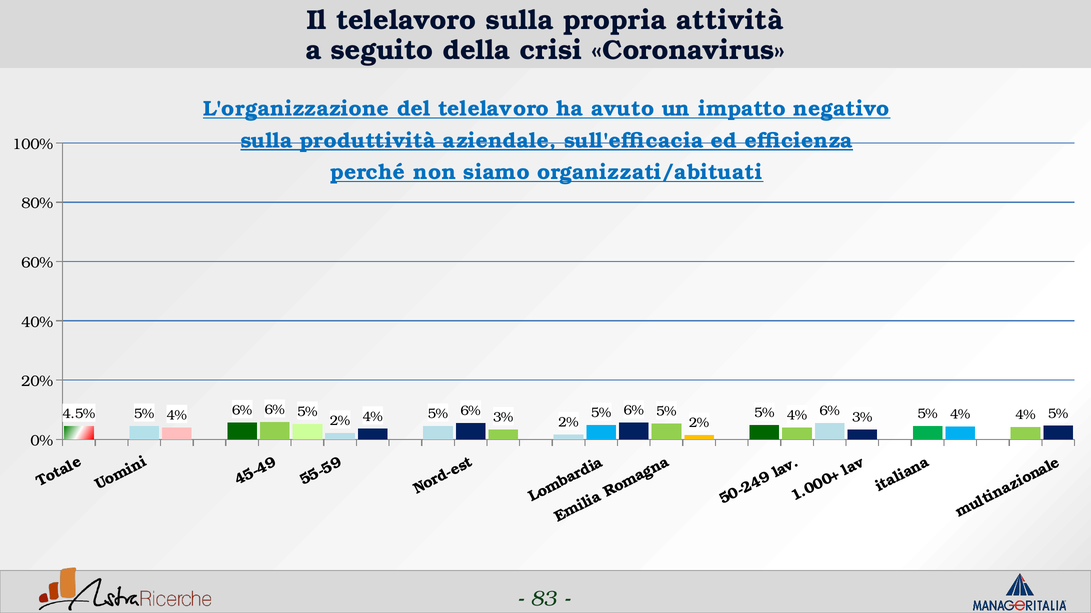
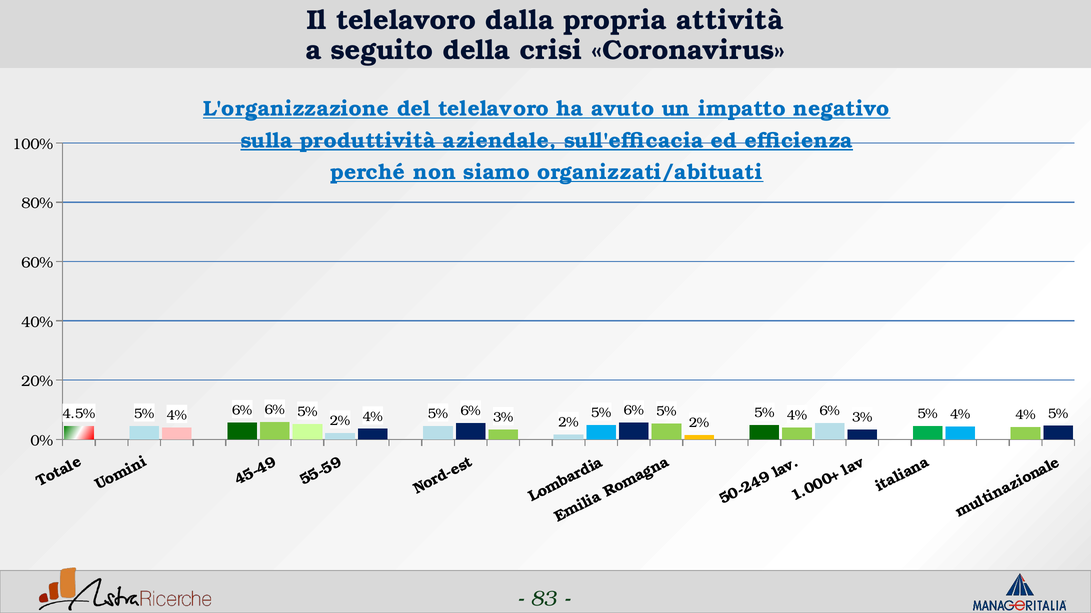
telelavoro sulla: sulla -> dalla
